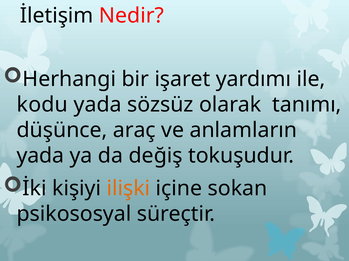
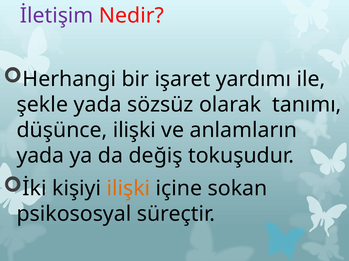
İletişim colour: black -> purple
kodu: kodu -> şekle
düşünce araç: araç -> ilişki
